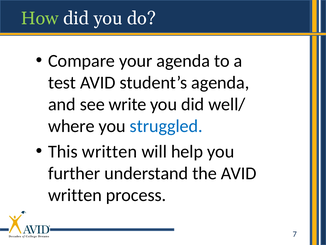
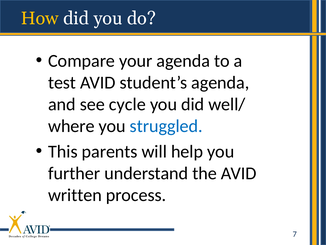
How colour: light green -> yellow
write: write -> cycle
This written: written -> parents
